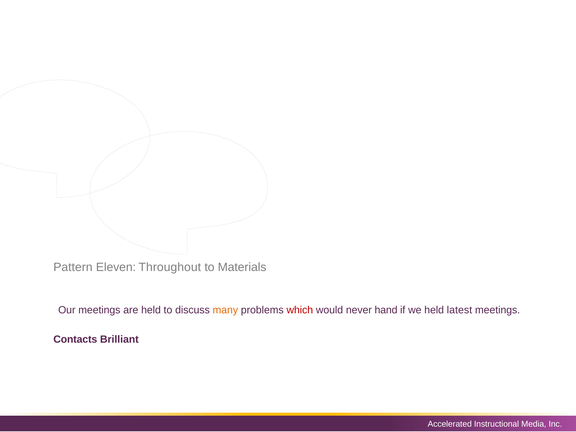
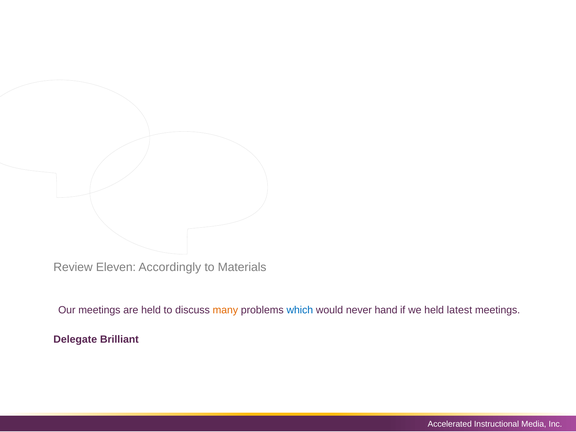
Pattern: Pattern -> Review
Throughout: Throughout -> Accordingly
which colour: red -> blue
Contacts: Contacts -> Delegate
